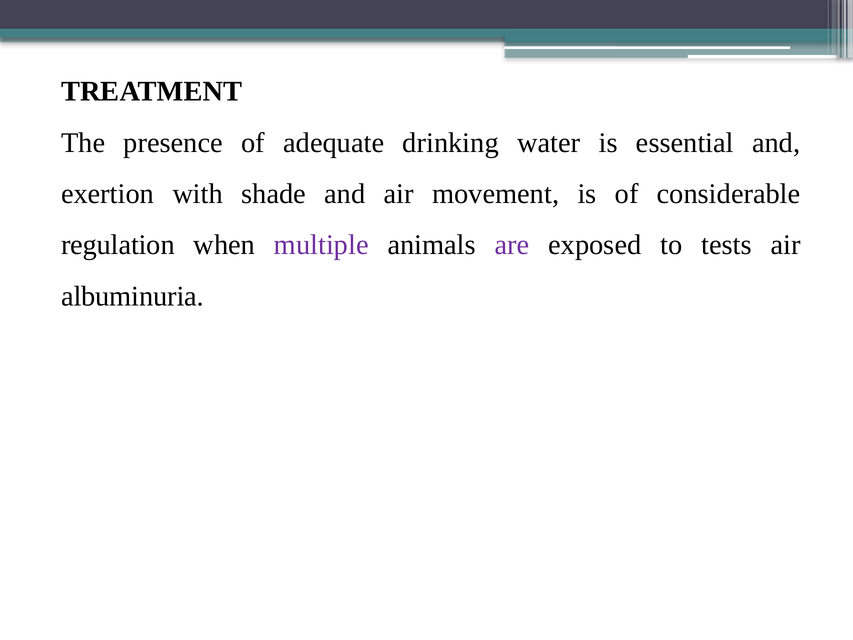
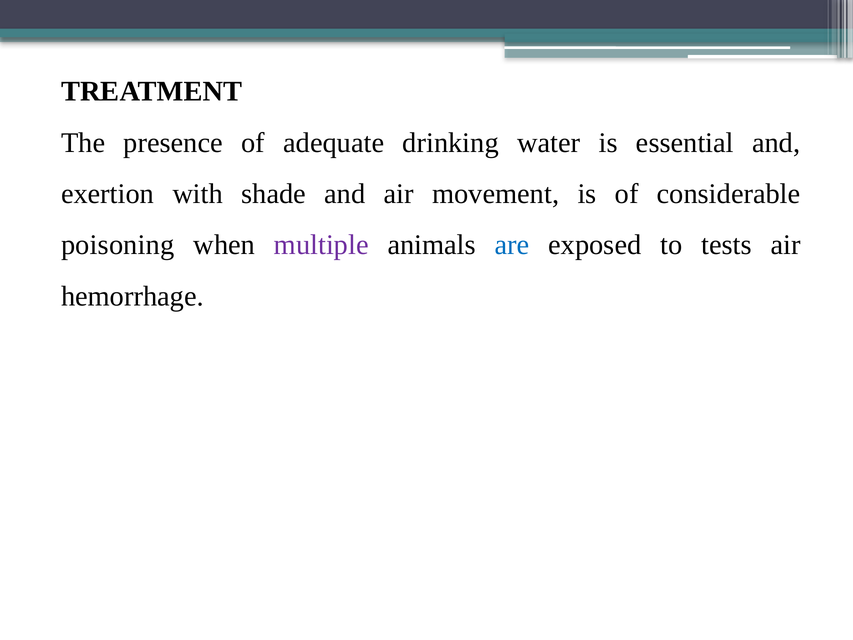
regulation: regulation -> poisoning
are colour: purple -> blue
albuminuria: albuminuria -> hemorrhage
